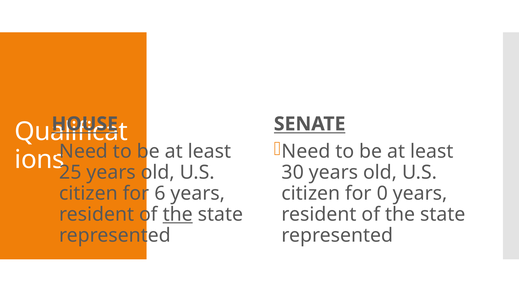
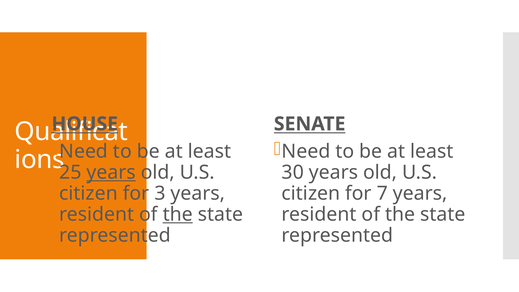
years at (111, 172) underline: none -> present
6: 6 -> 3
0: 0 -> 7
